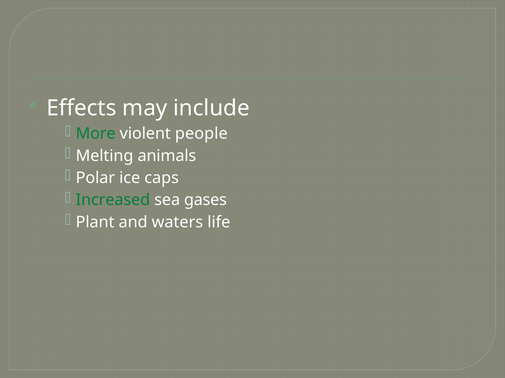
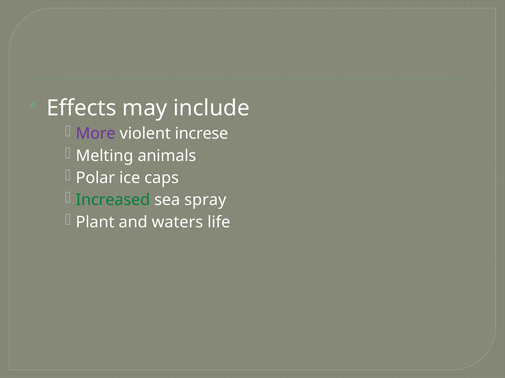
More colour: green -> purple
people: people -> increse
gases: gases -> spray
